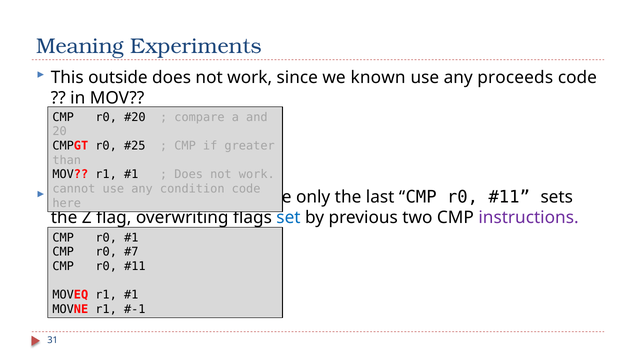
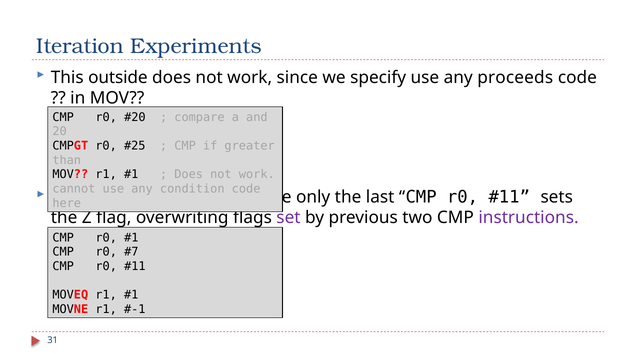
Meaning: Meaning -> Iteration
known: known -> specify
set colour: blue -> purple
